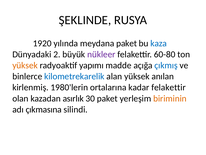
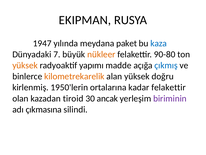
ŞEKLINDE: ŞEKLINDE -> EKIPMAN
1920: 1920 -> 1947
2: 2 -> 7
nükleer colour: purple -> orange
60-80: 60-80 -> 90-80
kilometrekarelik colour: blue -> orange
anılan: anılan -> doğru
1980'lerin: 1980'lerin -> 1950'lerin
asırlık: asırlık -> tiroid
30 paket: paket -> ancak
biriminin colour: orange -> purple
